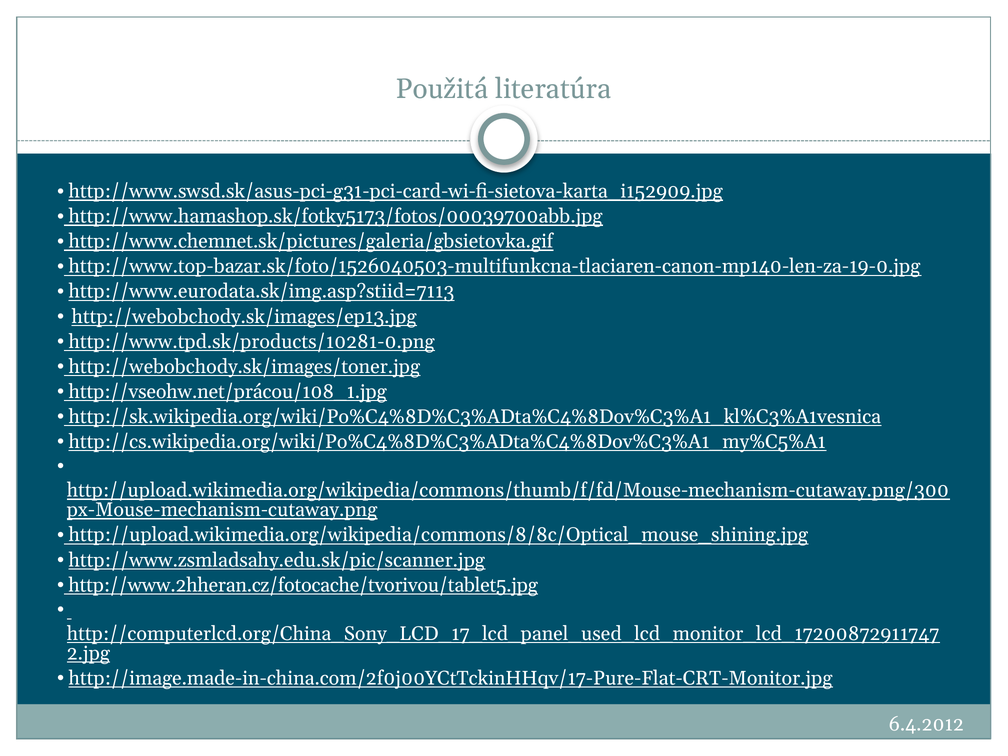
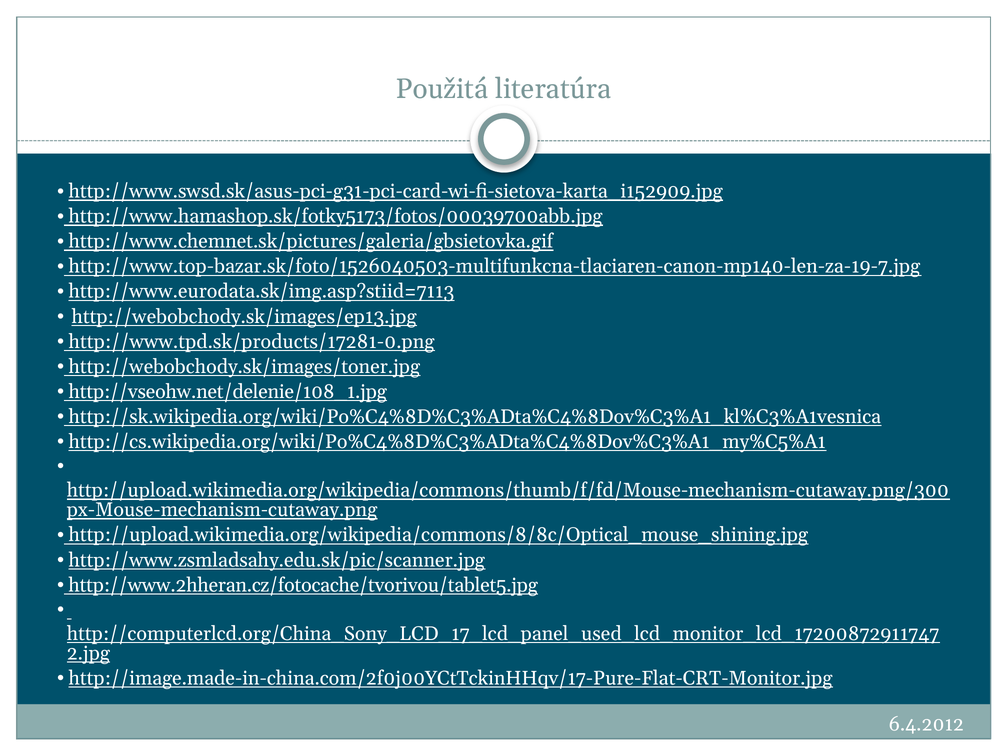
http://www.top-bazar.sk/foto/1526040503-multifunkcna-tlaciaren-canon-mp140-len-za-19-0.jpg: http://www.top-bazar.sk/foto/1526040503-multifunkcna-tlaciaren-canon-mp140-len-za-19-0.jpg -> http://www.top-bazar.sk/foto/1526040503-multifunkcna-tlaciaren-canon-mp140-len-za-19-7.jpg
http://www.tpd.sk/products/10281-0.png: http://www.tpd.sk/products/10281-0.png -> http://www.tpd.sk/products/17281-0.png
http://vseohw.net/prácou/108_1.jpg: http://vseohw.net/prácou/108_1.jpg -> http://vseohw.net/delenie/108_1.jpg
